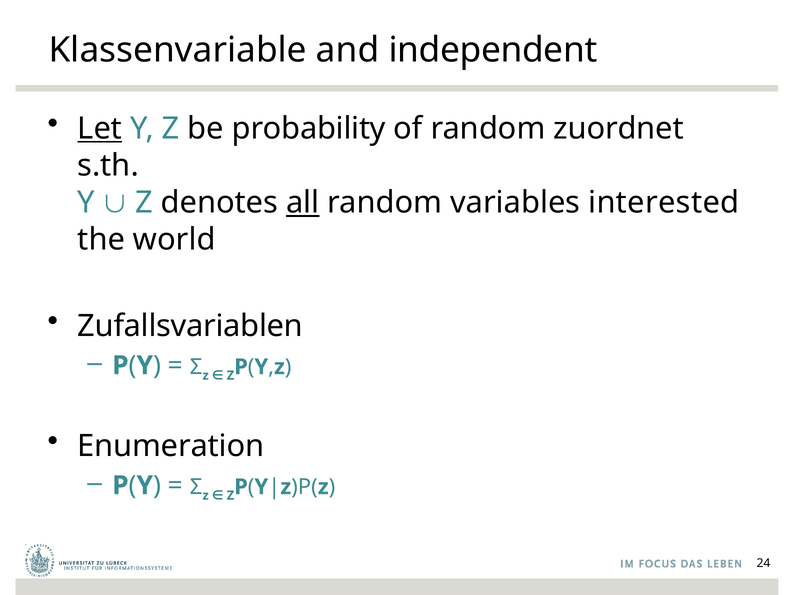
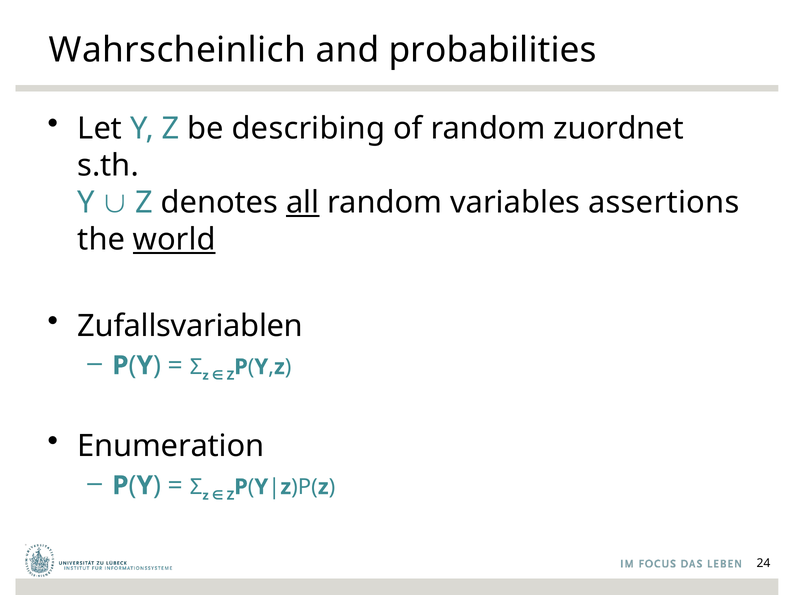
Klassenvariable: Klassenvariable -> Wahrscheinlich
independent: independent -> probabilities
Let underline: present -> none
probability: probability -> describing
interested: interested -> assertions
world underline: none -> present
